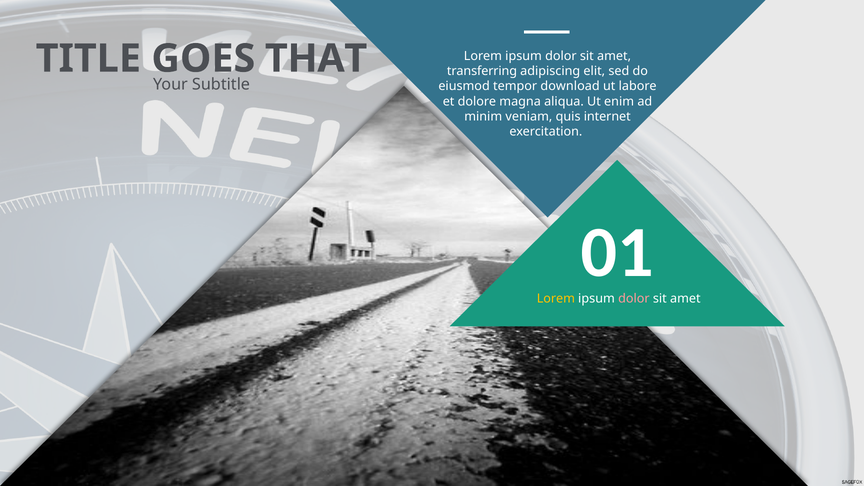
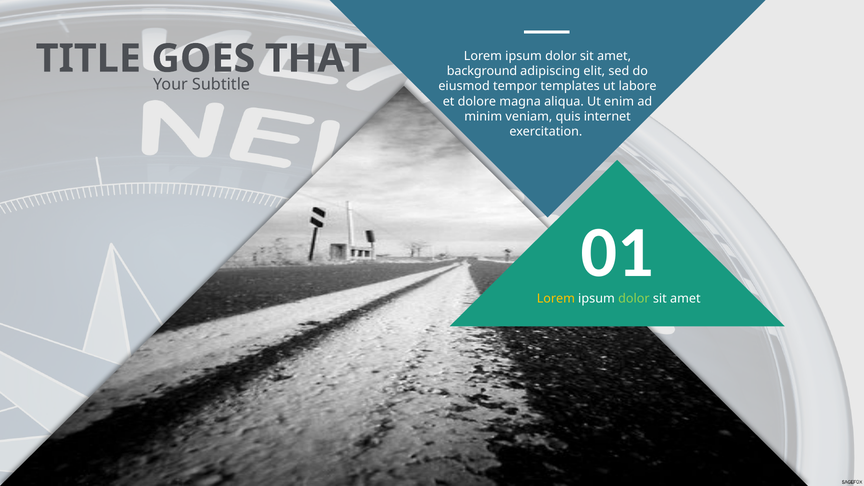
transferring: transferring -> background
download: download -> templates
dolor at (634, 298) colour: pink -> light green
